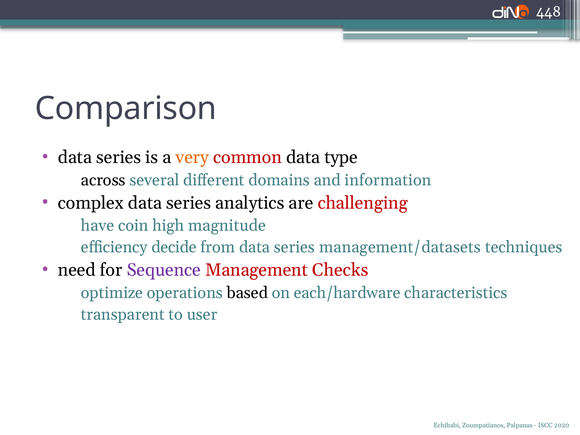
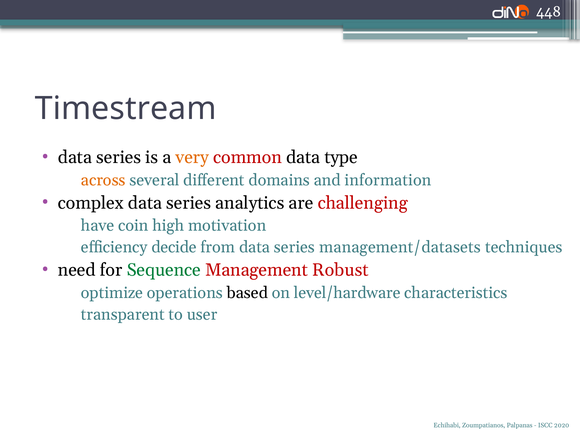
Comparison: Comparison -> Timestream
across colour: black -> orange
magnitude: magnitude -> motivation
Sequence colour: purple -> green
Checks: Checks -> Robust
each/hardware: each/hardware -> level/hardware
